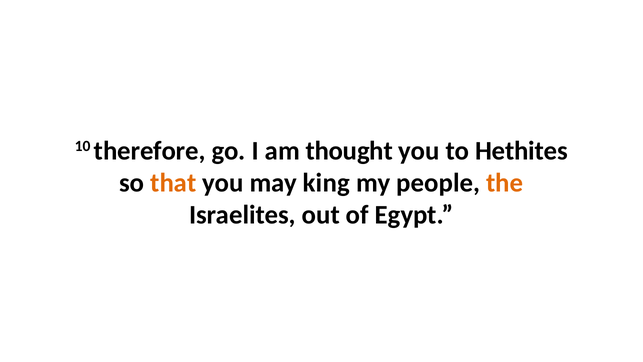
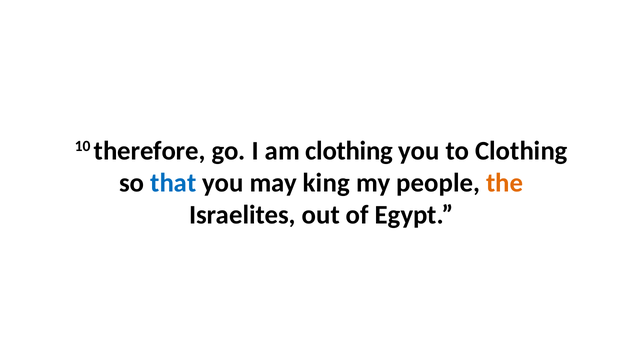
am thought: thought -> clothing
to Hethites: Hethites -> Clothing
that colour: orange -> blue
